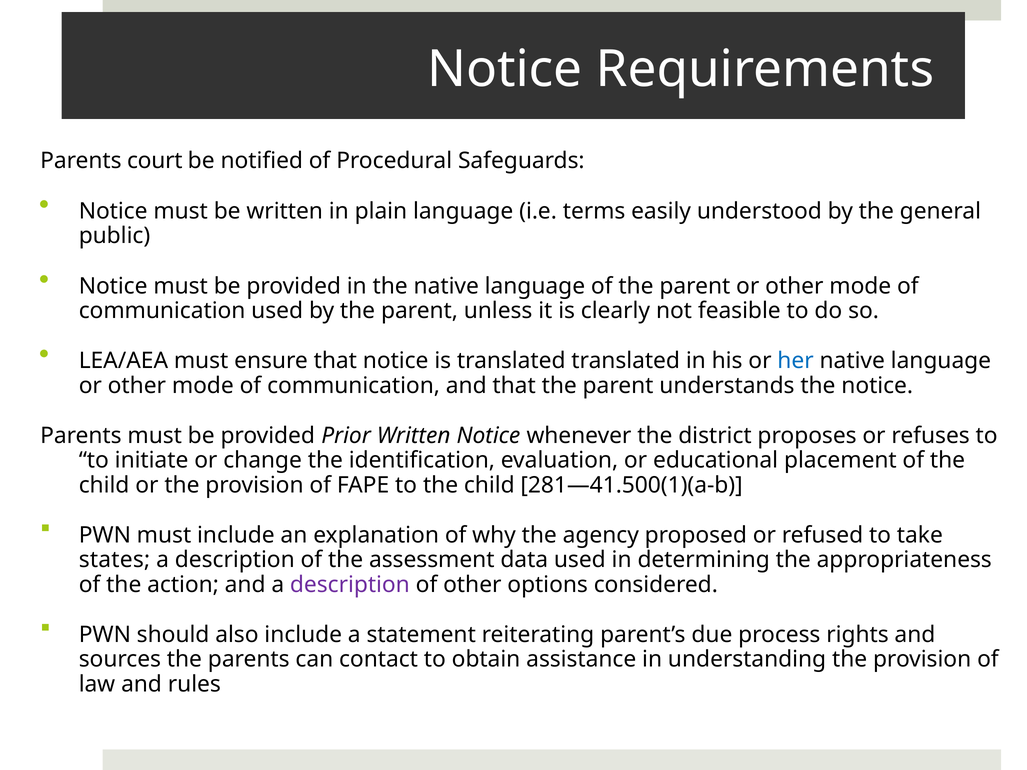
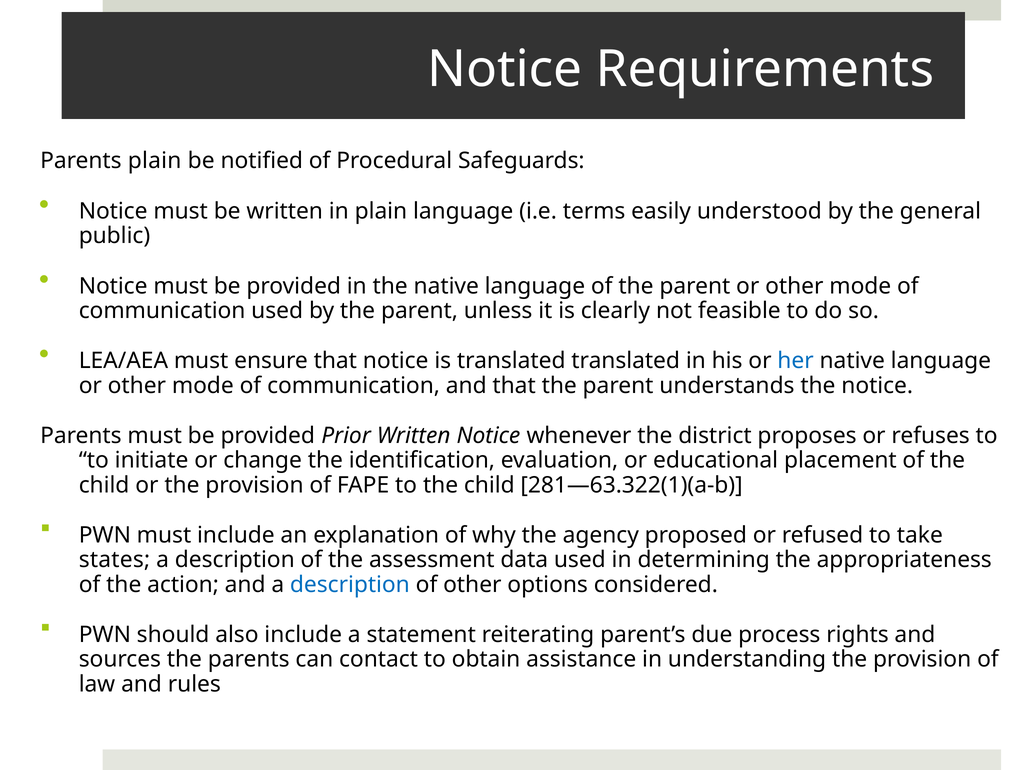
Parents court: court -> plain
281—41.500(1)(a-b: 281—41.500(1)(a-b -> 281—63.322(1)(a-b
description at (350, 585) colour: purple -> blue
